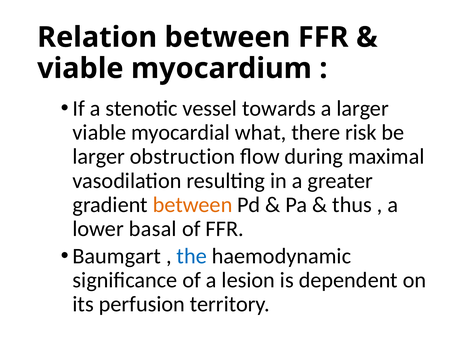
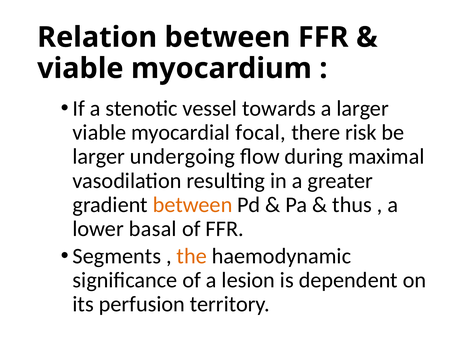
what: what -> focal
obstruction: obstruction -> undergoing
Baumgart: Baumgart -> Segments
the colour: blue -> orange
